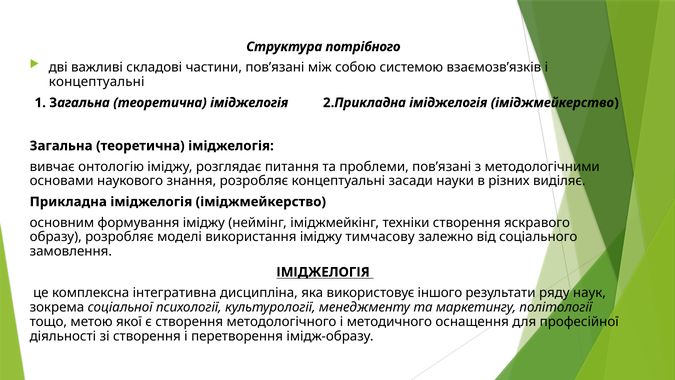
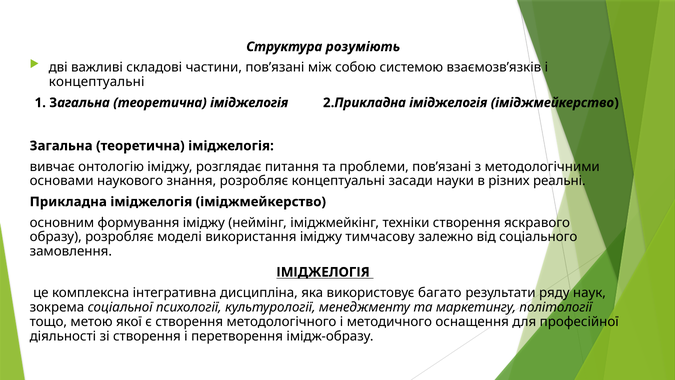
потрібного: потрібного -> розуміють
виділяє: виділяє -> реальні
іншого: іншого -> багато
